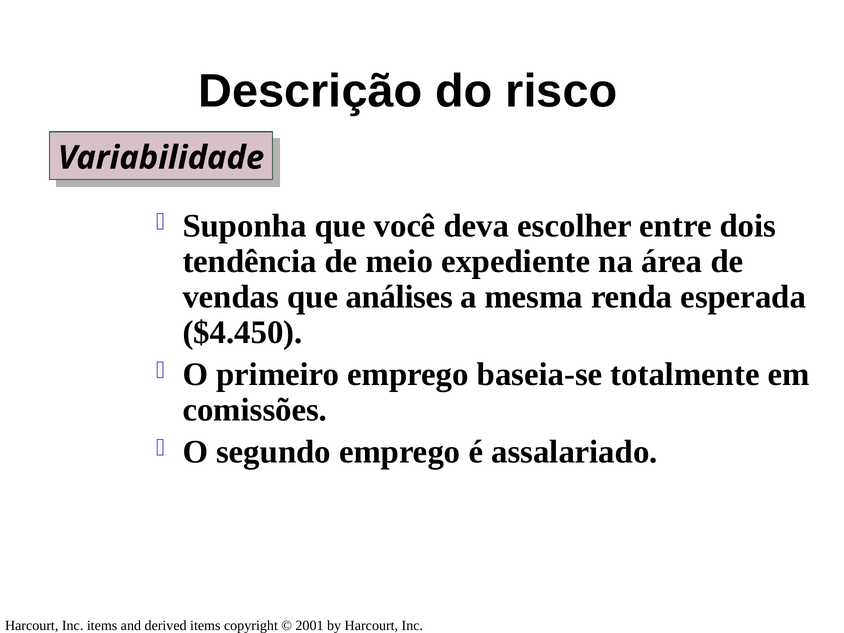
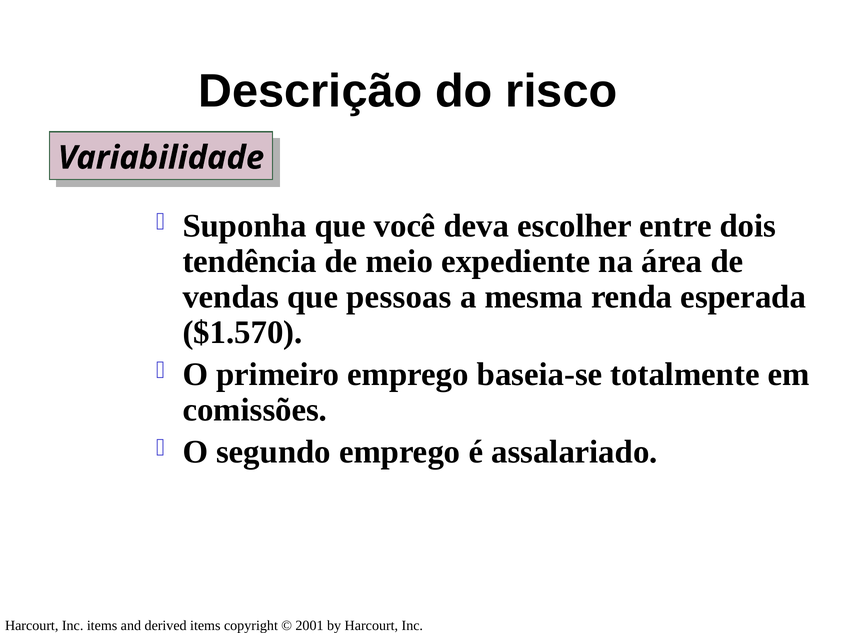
análises: análises -> pessoas
$4.450: $4.450 -> $1.570
